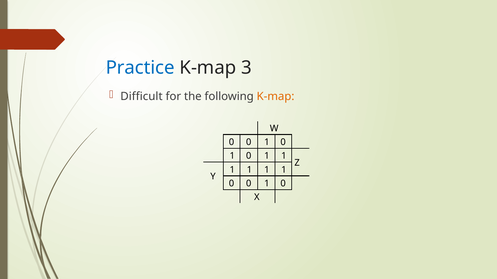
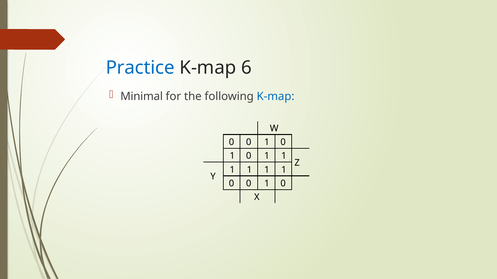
3: 3 -> 6
Difficult: Difficult -> Minimal
K-map at (276, 96) colour: orange -> blue
